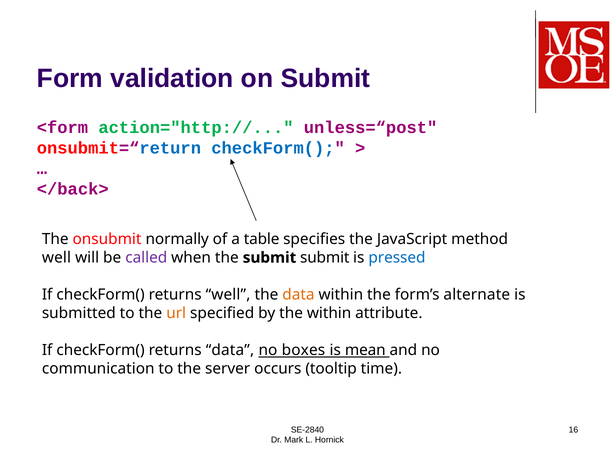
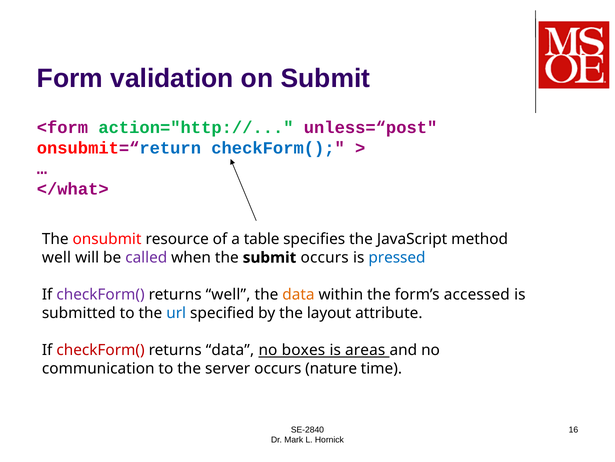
</back>: </back> -> </what>
normally: normally -> resource
submit submit: submit -> occurs
checkForm( at (101, 294) colour: black -> purple
alternate: alternate -> accessed
url colour: orange -> blue
the within: within -> layout
checkForm( at (101, 349) colour: black -> red
mean: mean -> areas
tooltip: tooltip -> nature
